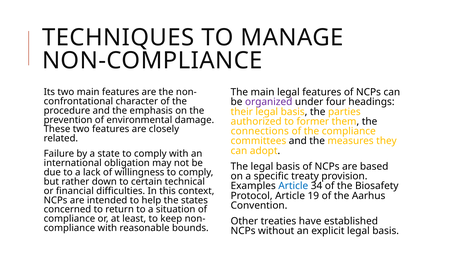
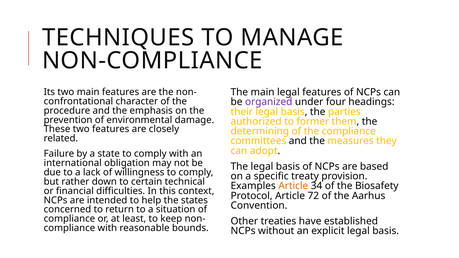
connections: connections -> determining
Article at (293, 186) colour: blue -> orange
19: 19 -> 72
